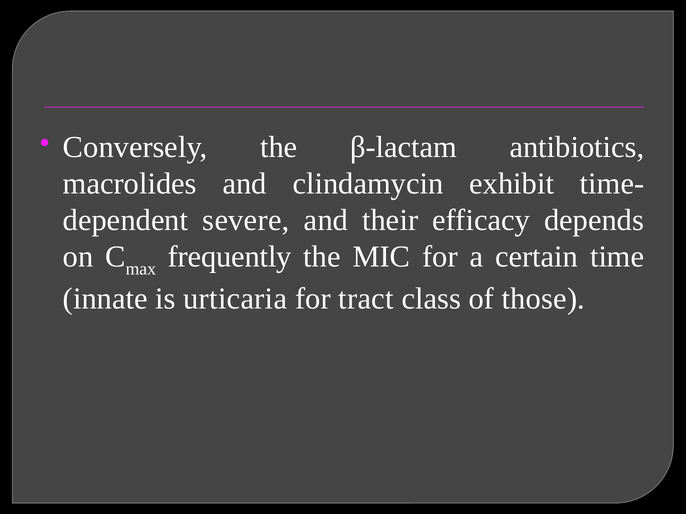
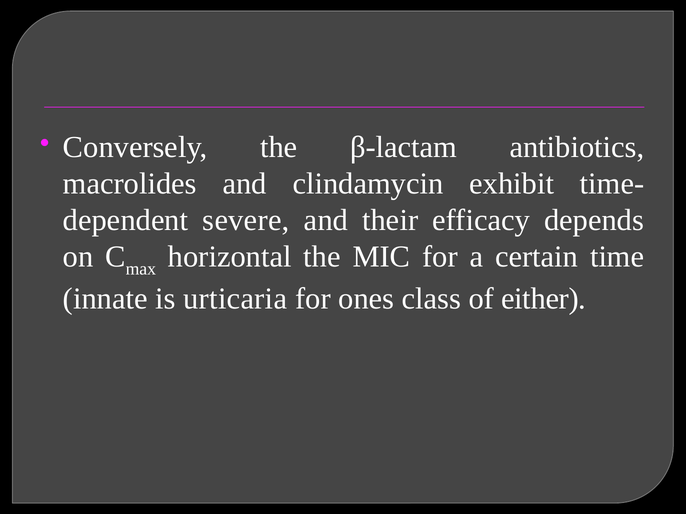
frequently: frequently -> horizontal
tract: tract -> ones
those: those -> either
